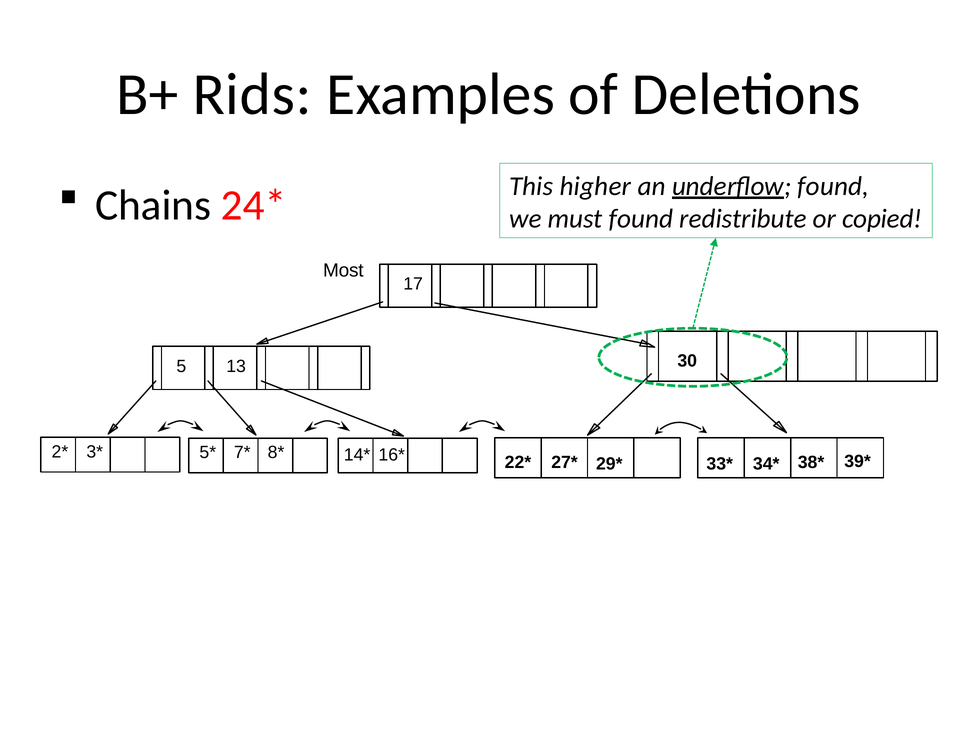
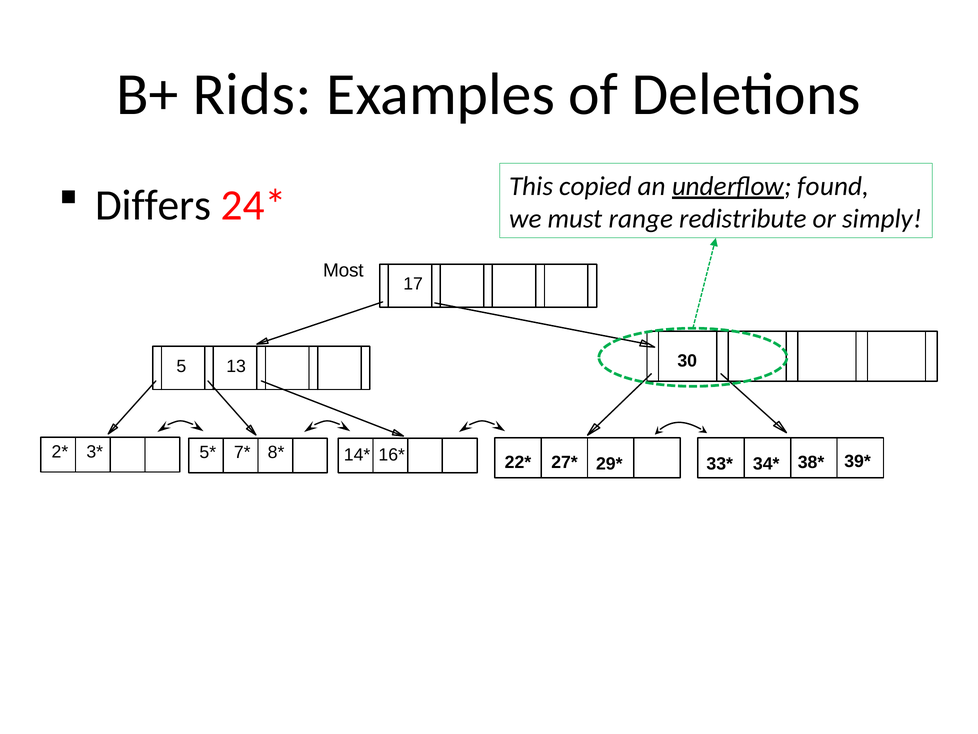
higher: higher -> copied
Chains: Chains -> Differs
must found: found -> range
copied: copied -> simply
